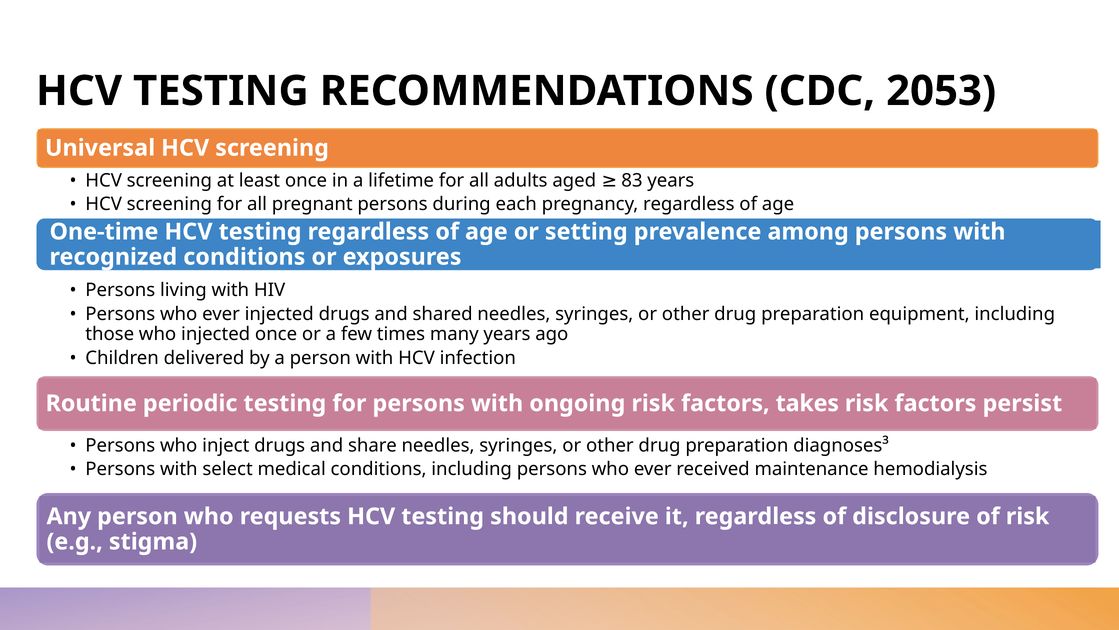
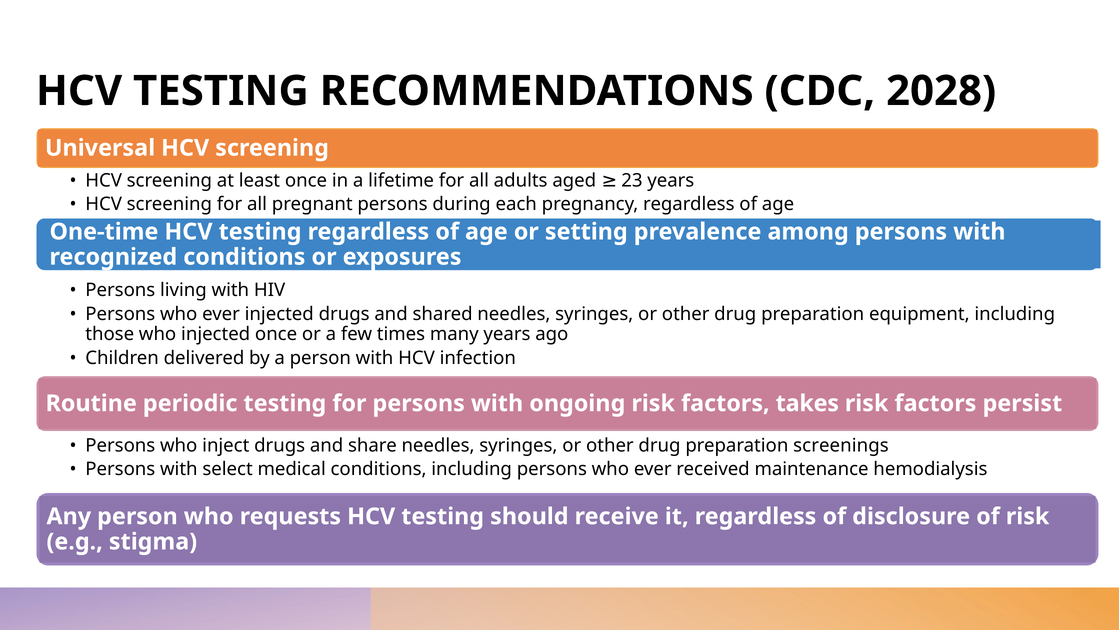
2053: 2053 -> 2028
83: 83 -> 23
diagnoses³: diagnoses³ -> screenings
